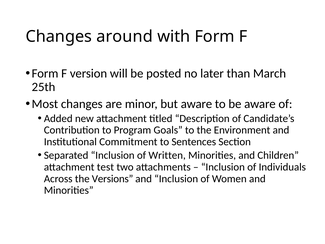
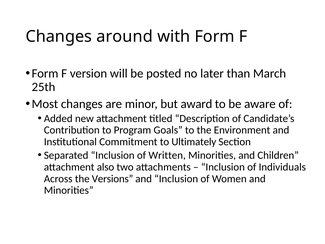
but aware: aware -> award
Sentences: Sentences -> Ultimately
test: test -> also
